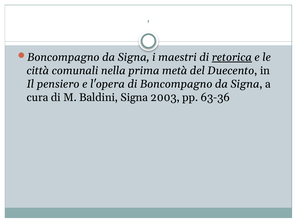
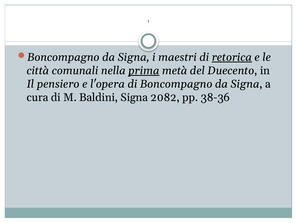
prima underline: none -> present
2003: 2003 -> 2082
63-36: 63-36 -> 38-36
